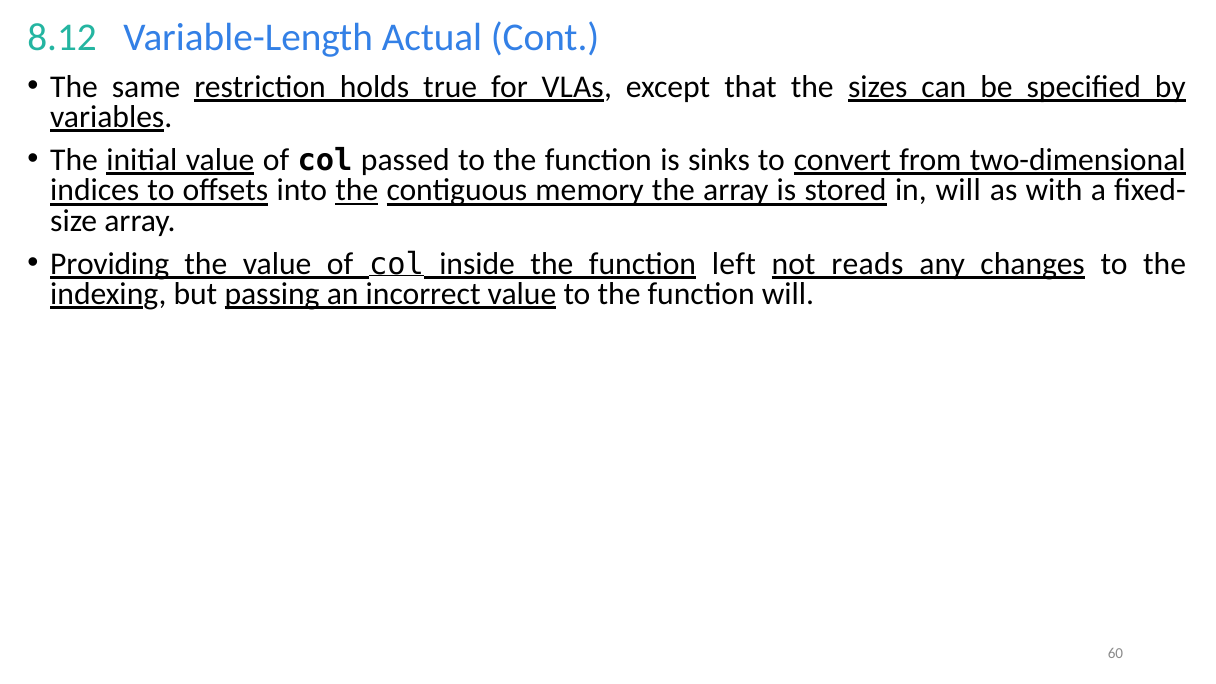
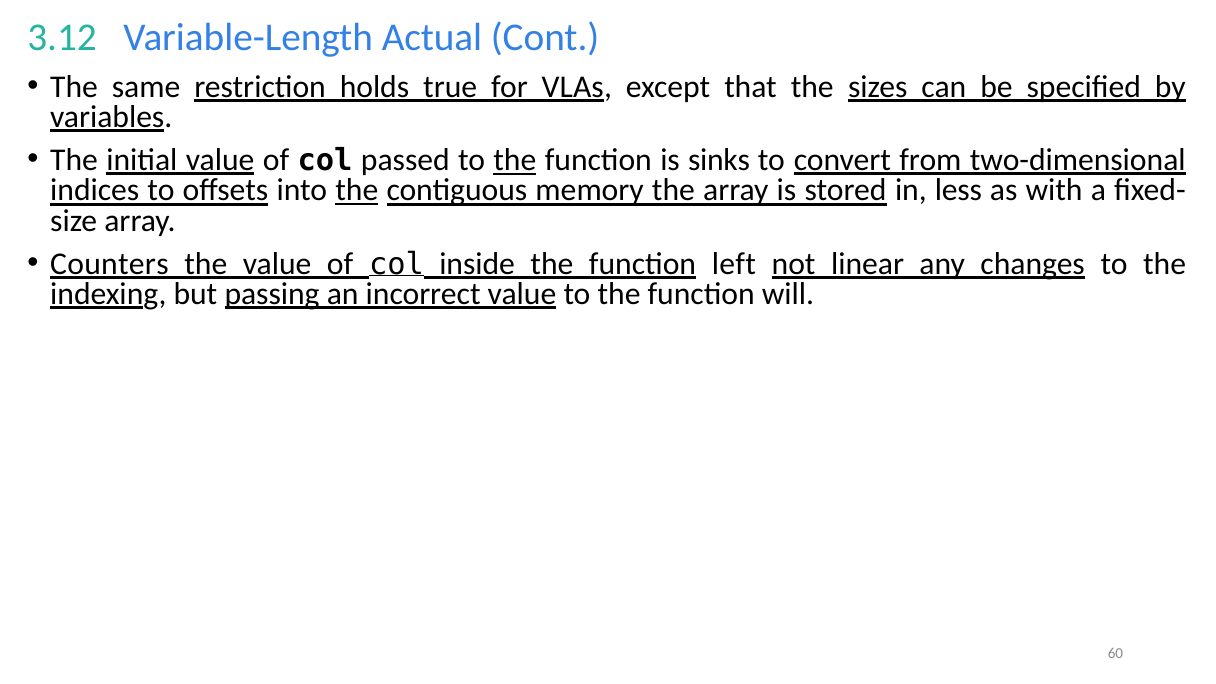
8.12: 8.12 -> 3.12
the at (515, 160) underline: none -> present
in will: will -> less
Providing: Providing -> Counters
reads: reads -> linear
